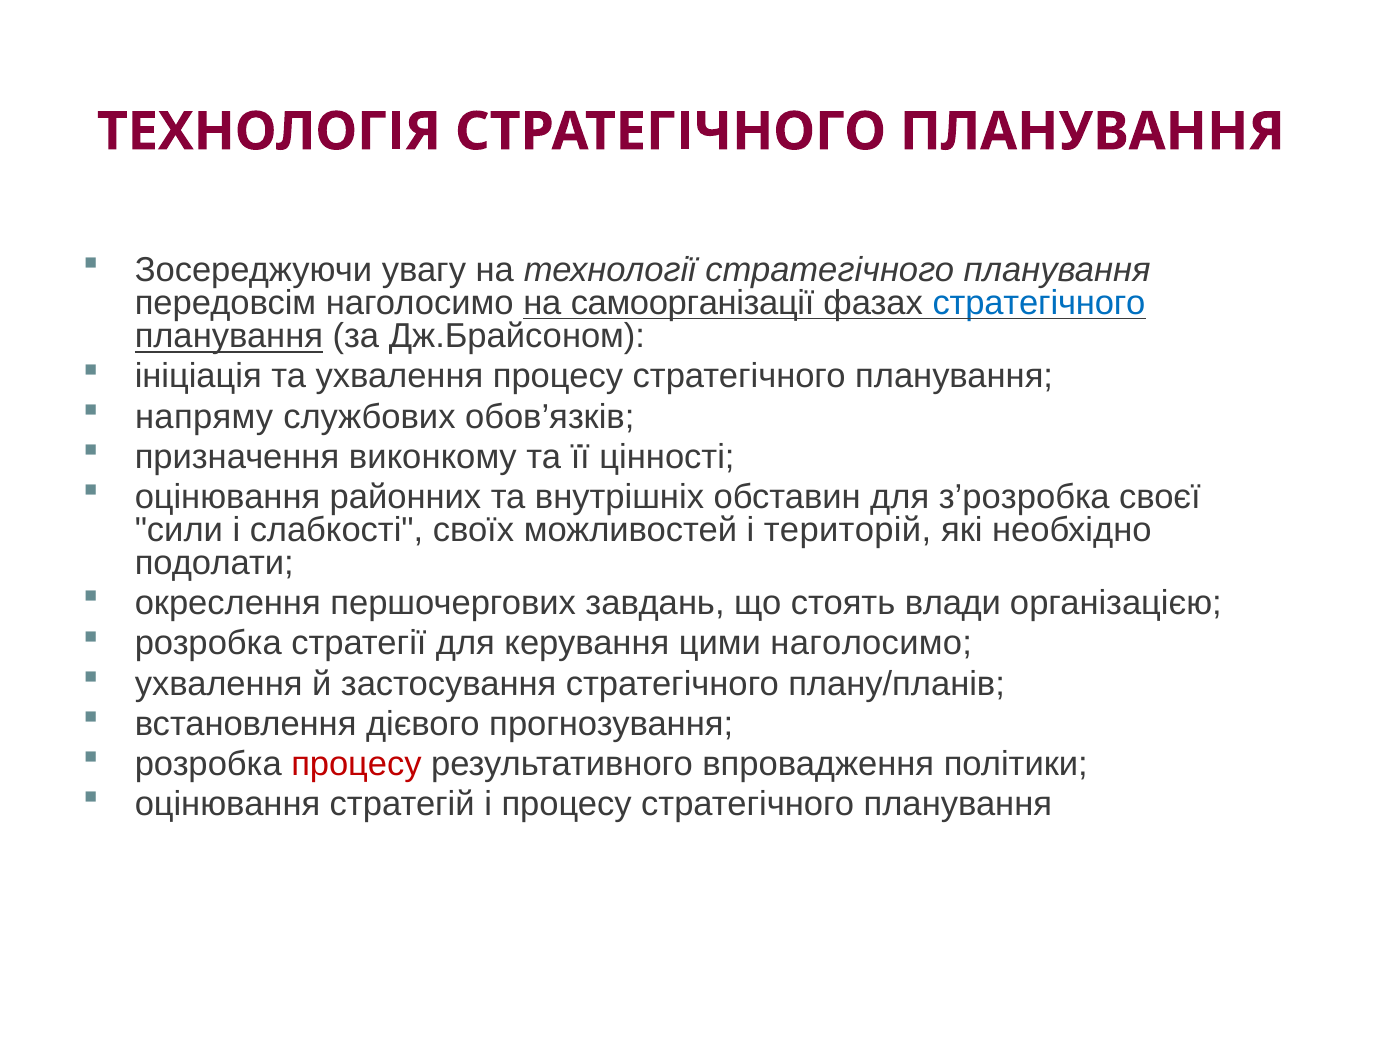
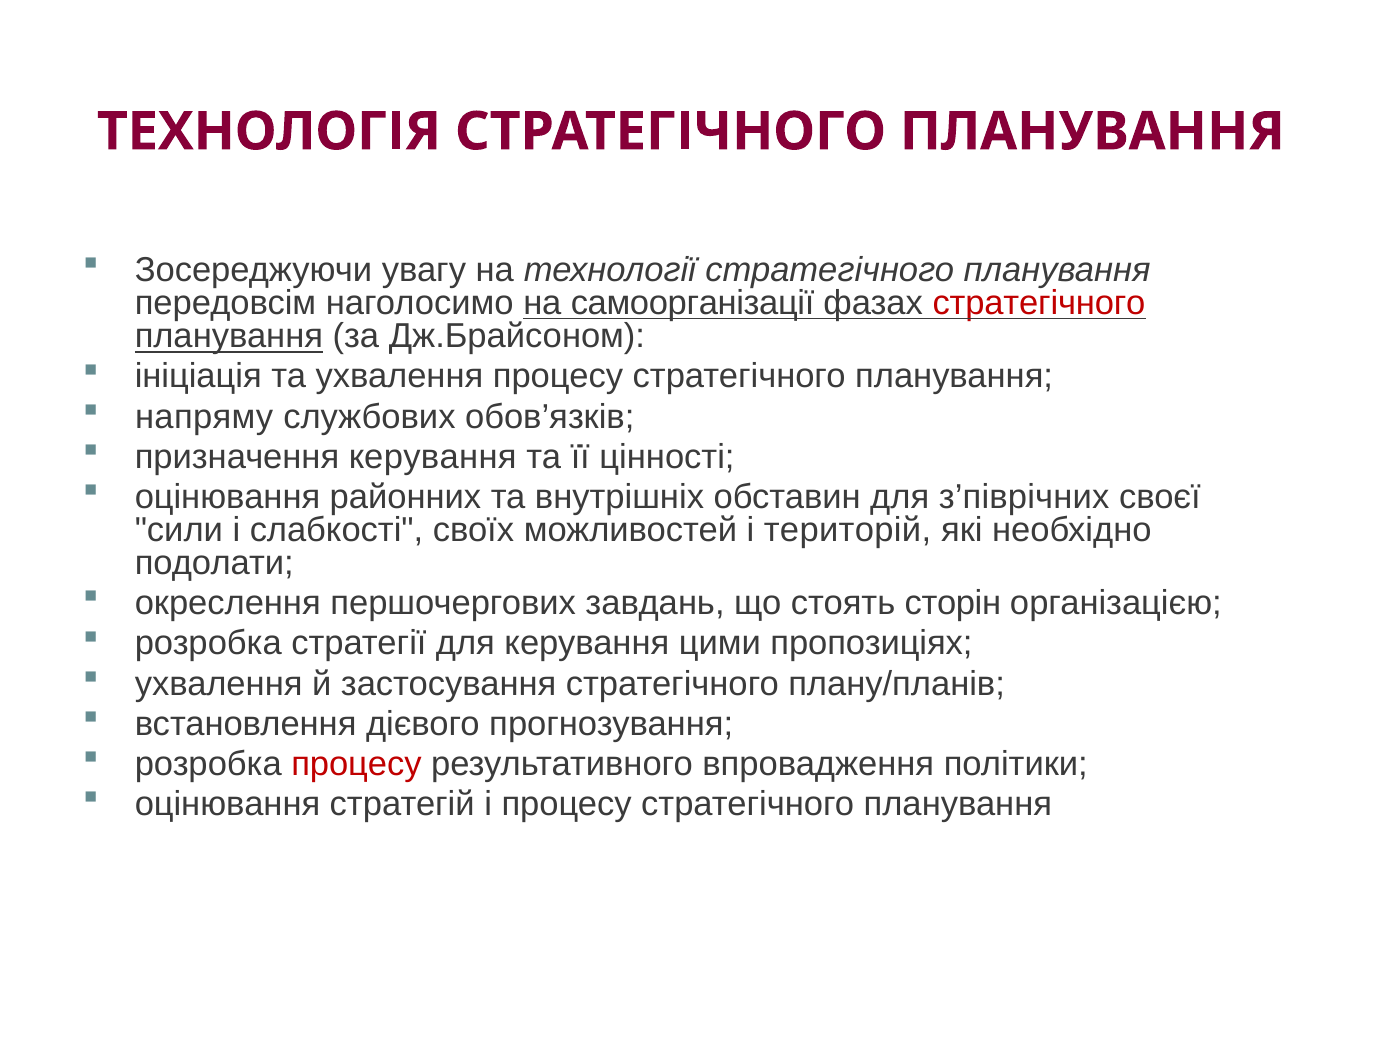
стратегічного at (1039, 303) colour: blue -> red
призначення виконкому: виконкому -> керування
з’розробка: з’розробка -> з’піврічних
влади: влади -> сторін
цими наголосимо: наголосимо -> пропозиціях
